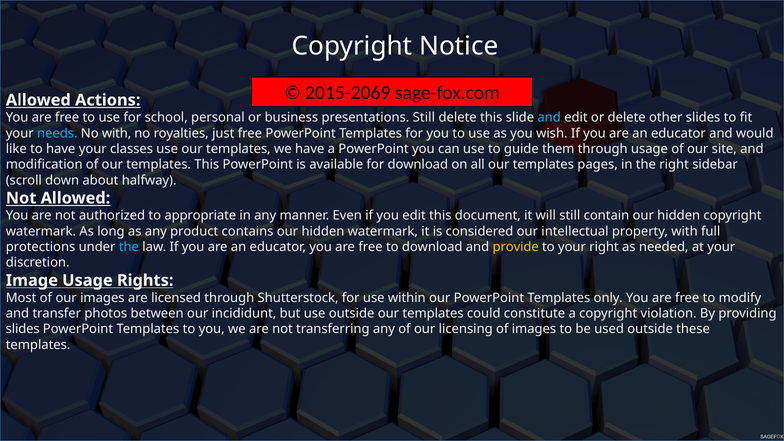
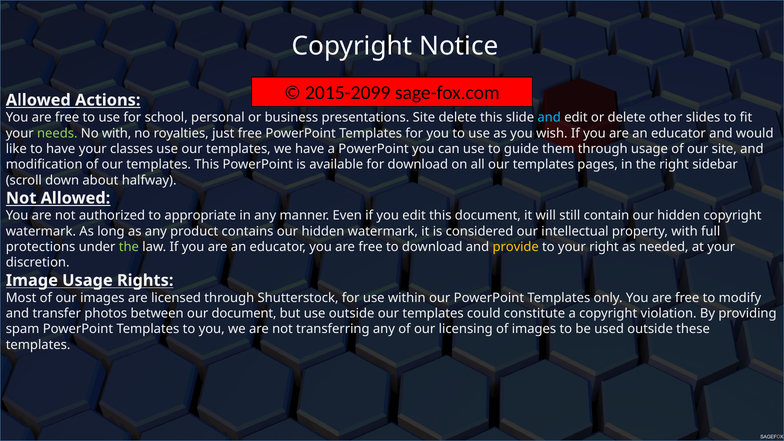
2015-2069: 2015-2069 -> 2015-2099
presentations Still: Still -> Site
needs colour: light blue -> light green
the at (129, 247) colour: light blue -> light green
our incididunt: incididunt -> document
slides at (23, 329): slides -> spam
